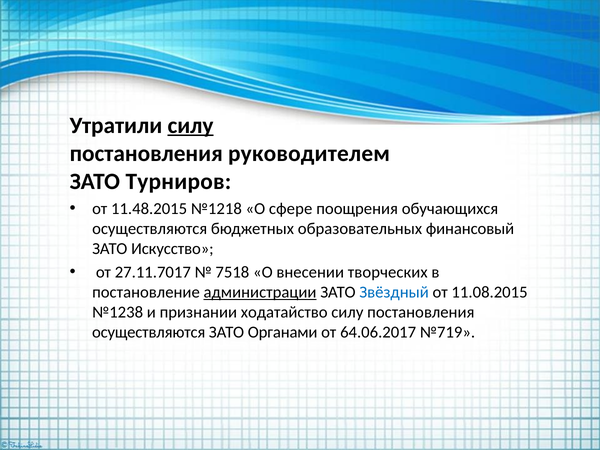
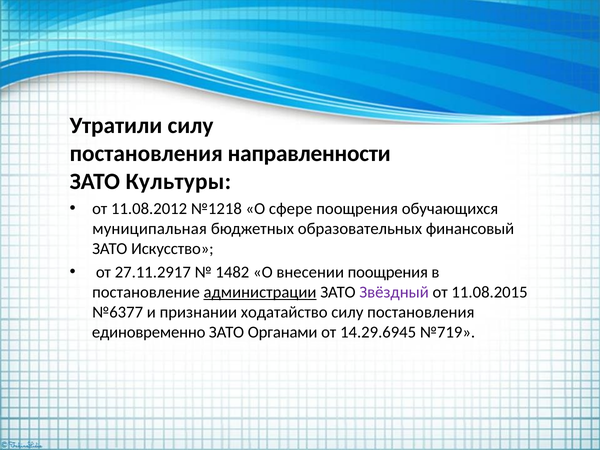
силу at (191, 125) underline: present -> none
руководителем: руководителем -> направленности
Турниров: Турниров -> Культуры
11.48.2015: 11.48.2015 -> 11.08.2012
осуществляются at (150, 229): осуществляются -> муниципальная
27.11.7017: 27.11.7017 -> 27.11.2917
7518: 7518 -> 1482
внесении творческих: творческих -> поощрения
Звёздный colour: blue -> purple
№1238: №1238 -> №6377
осуществляются at (149, 332): осуществляются -> единовременно
64.06.2017: 64.06.2017 -> 14.29.6945
